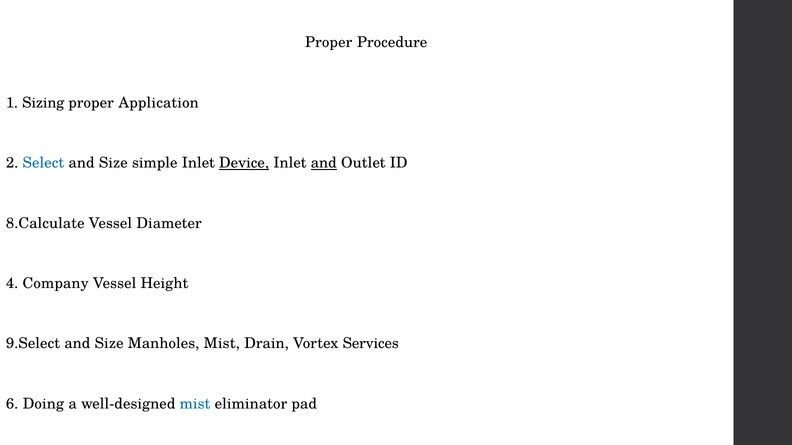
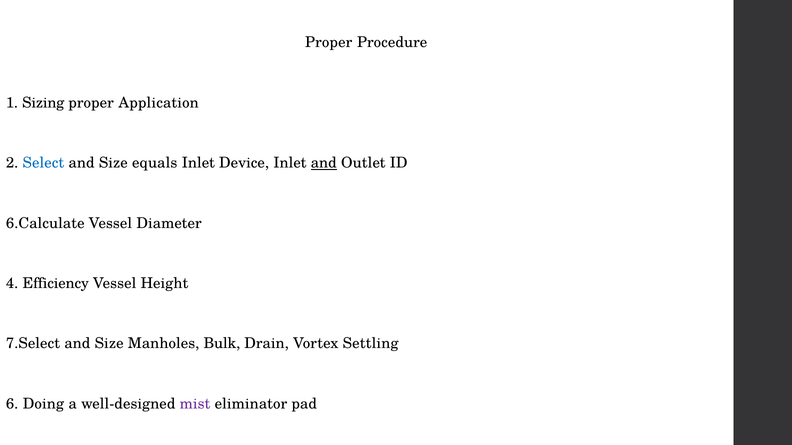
simple: simple -> equals
Device underline: present -> none
8.Calculate: 8.Calculate -> 6.Calculate
Company: Company -> Efficiency
9.Select: 9.Select -> 7.Select
Manholes Mist: Mist -> Bulk
Services: Services -> Settling
mist at (195, 404) colour: blue -> purple
